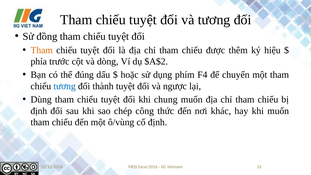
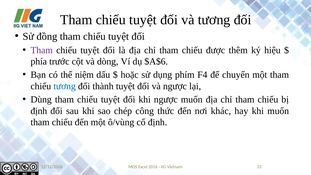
Tham at (42, 50) colour: orange -> purple
$A$2: $A$2 -> $A$6
đúng: đúng -> niệm
khi chung: chung -> ngược
